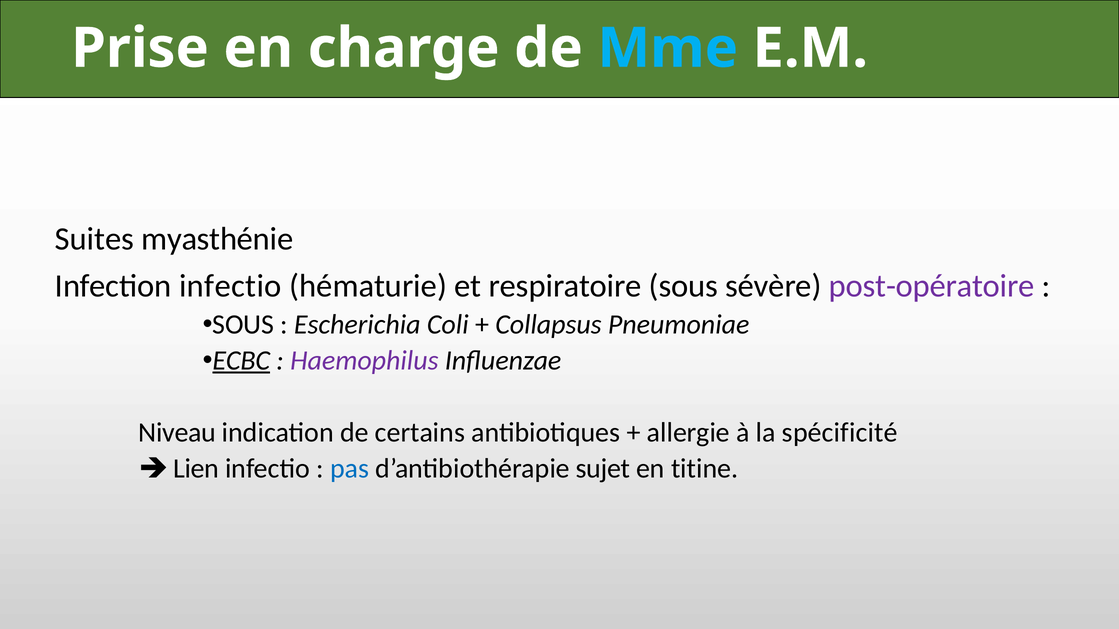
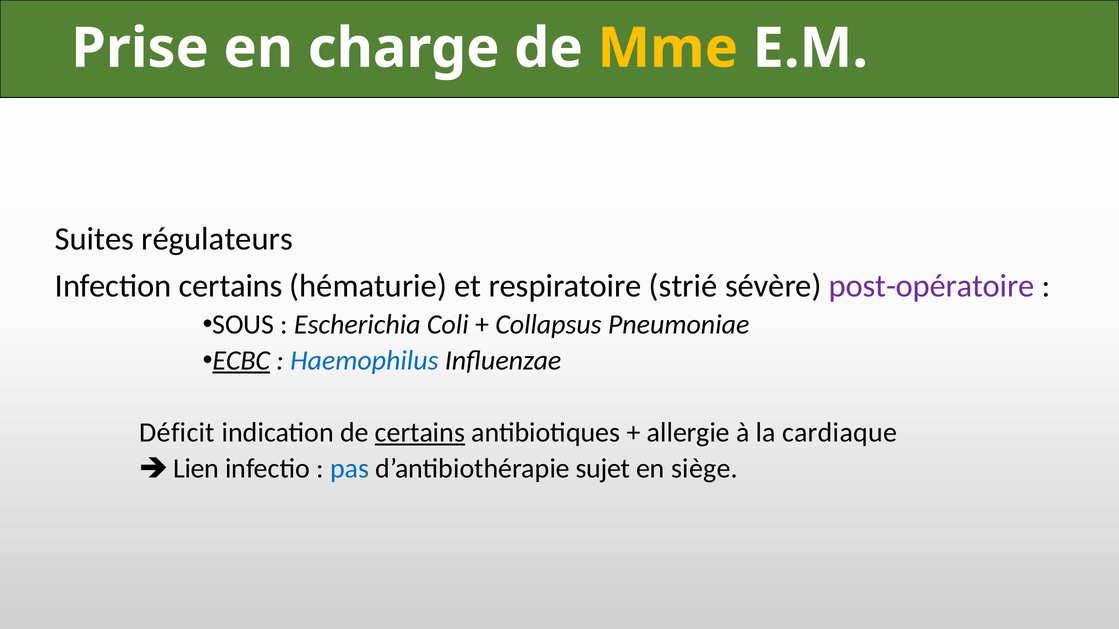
Mme colour: light blue -> yellow
myasthénie: myasthénie -> régulateurs
Infection infectio: infectio -> certains
respiratoire sous: sous -> strié
Haemophilus colour: purple -> blue
Niveau: Niveau -> Déficit
certains at (420, 433) underline: none -> present
spécificité: spécificité -> cardiaque
titine: titine -> siège
